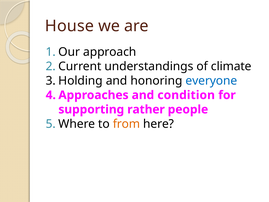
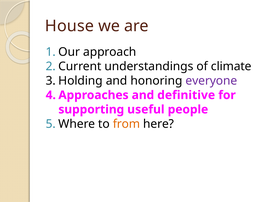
everyone colour: blue -> purple
condition: condition -> definitive
rather: rather -> useful
